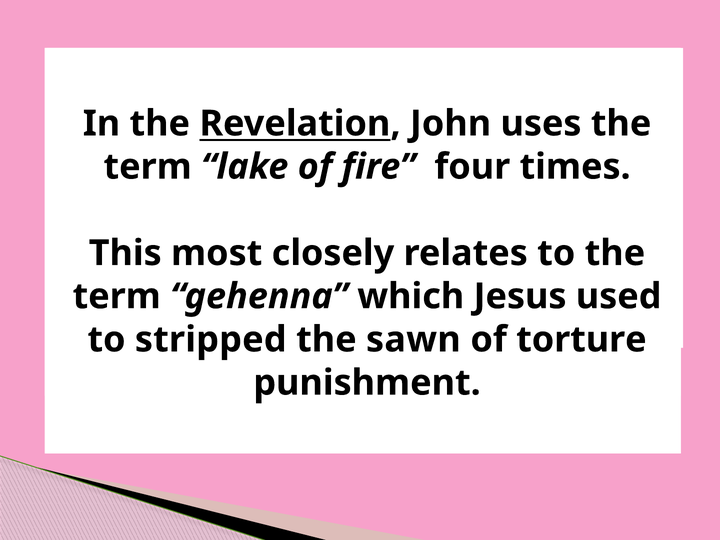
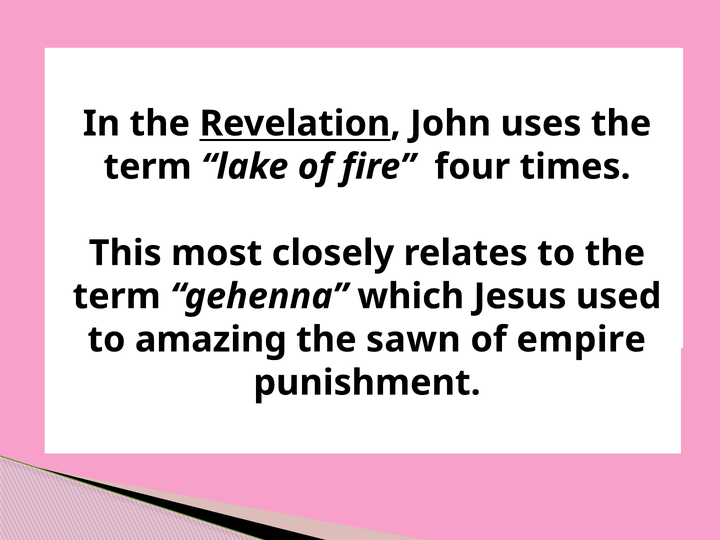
stripped: stripped -> amazing
torture: torture -> empire
